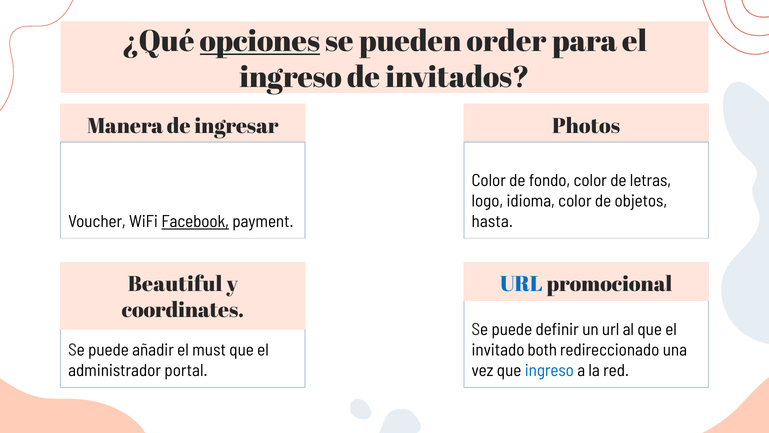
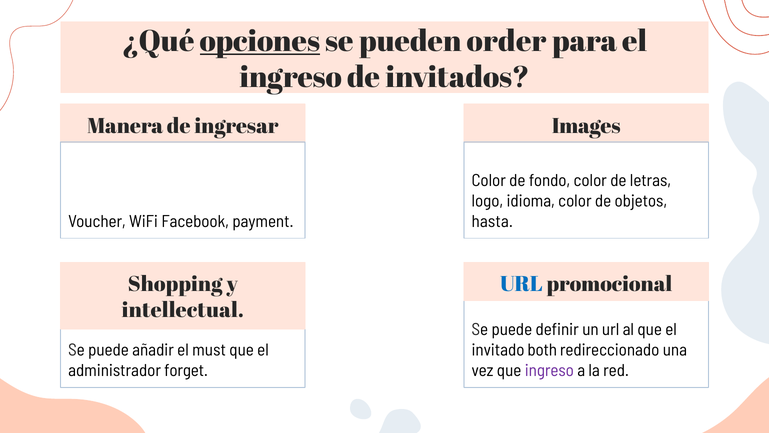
Photos: Photos -> Images
Facebook underline: present -> none
Beautiful: Beautiful -> Shopping
coordinates: coordinates -> intellectual
portal: portal -> forget
ingreso at (549, 370) colour: blue -> purple
